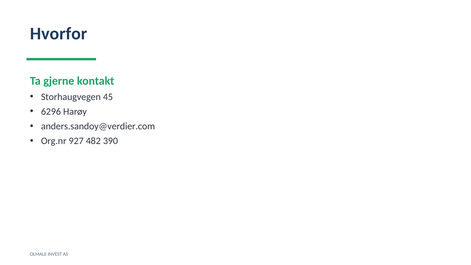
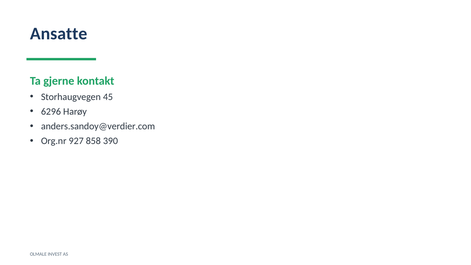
Hvorfor: Hvorfor -> Ansatte
482: 482 -> 858
